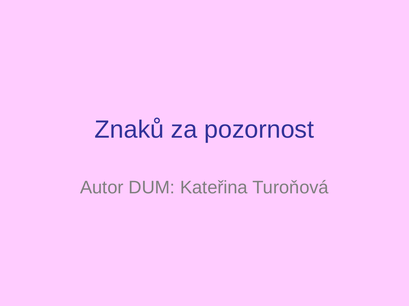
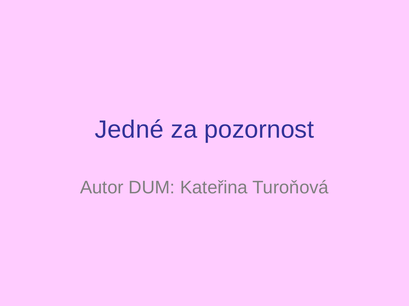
Znaků: Znaků -> Jedné
